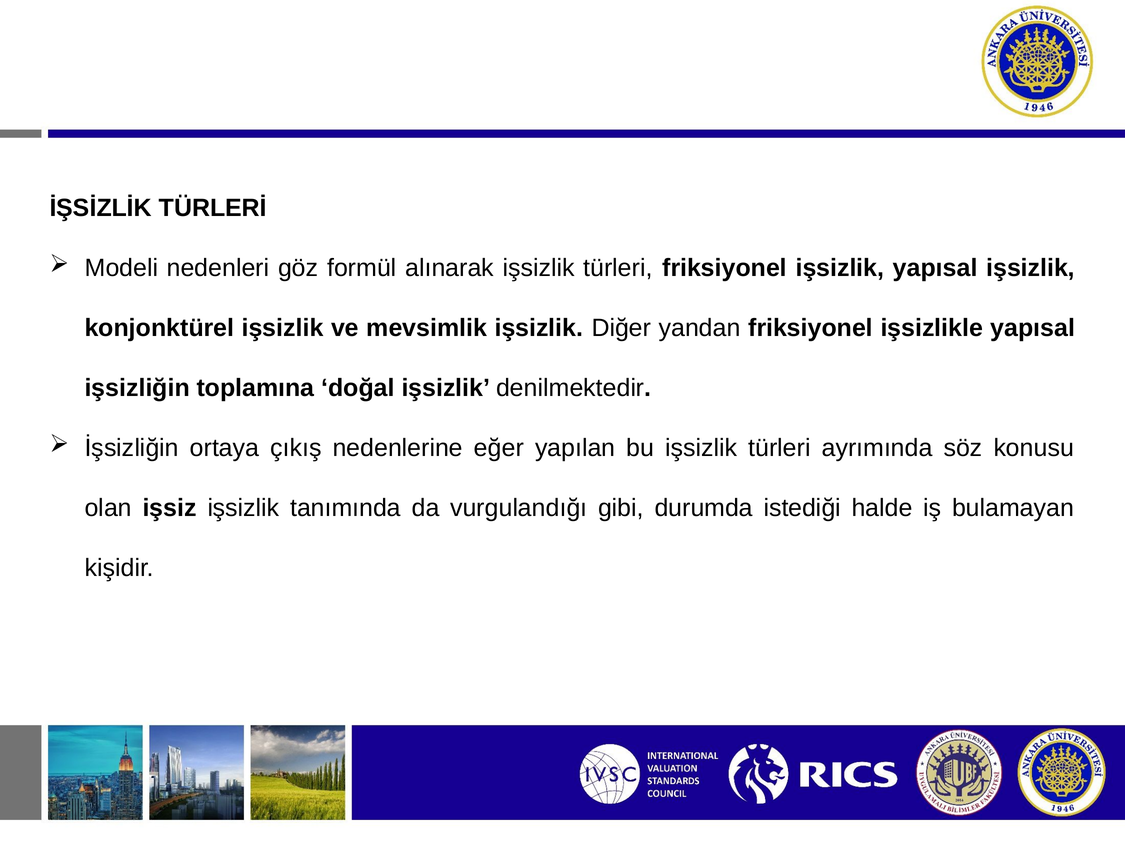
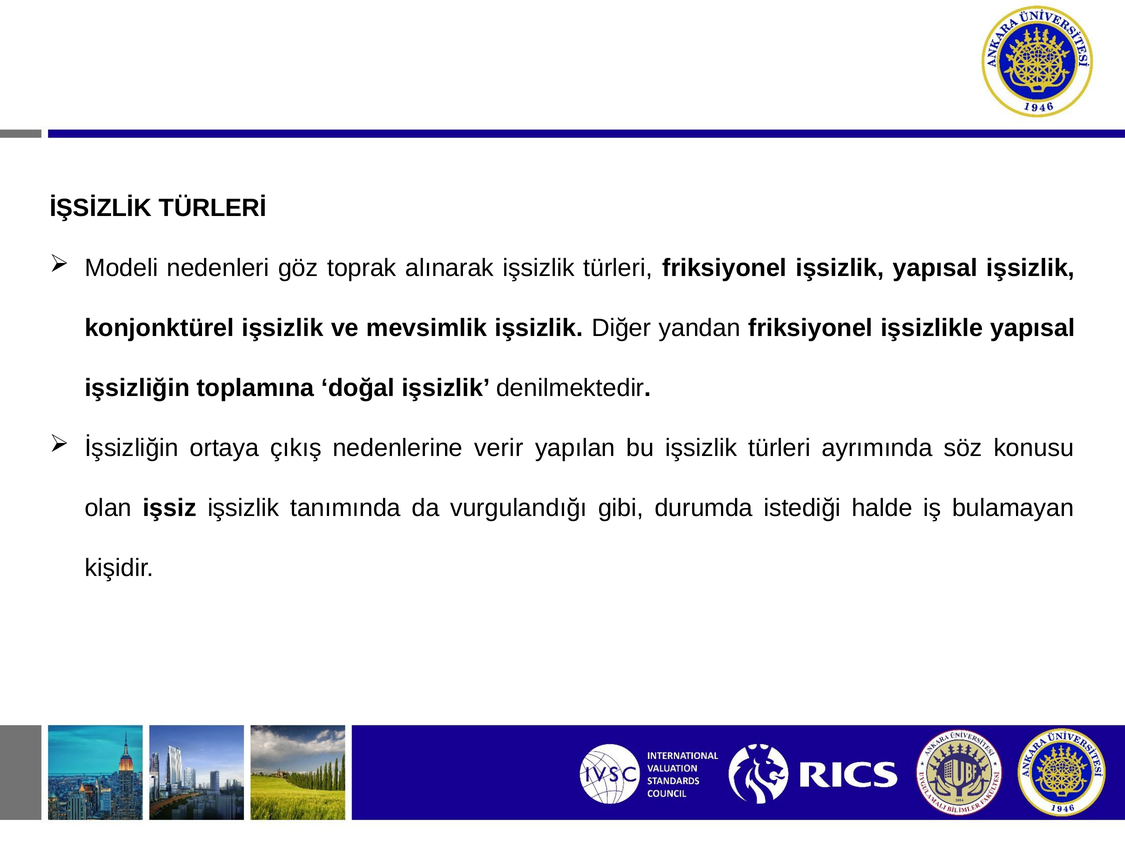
formül: formül -> toprak
eğer: eğer -> verir
